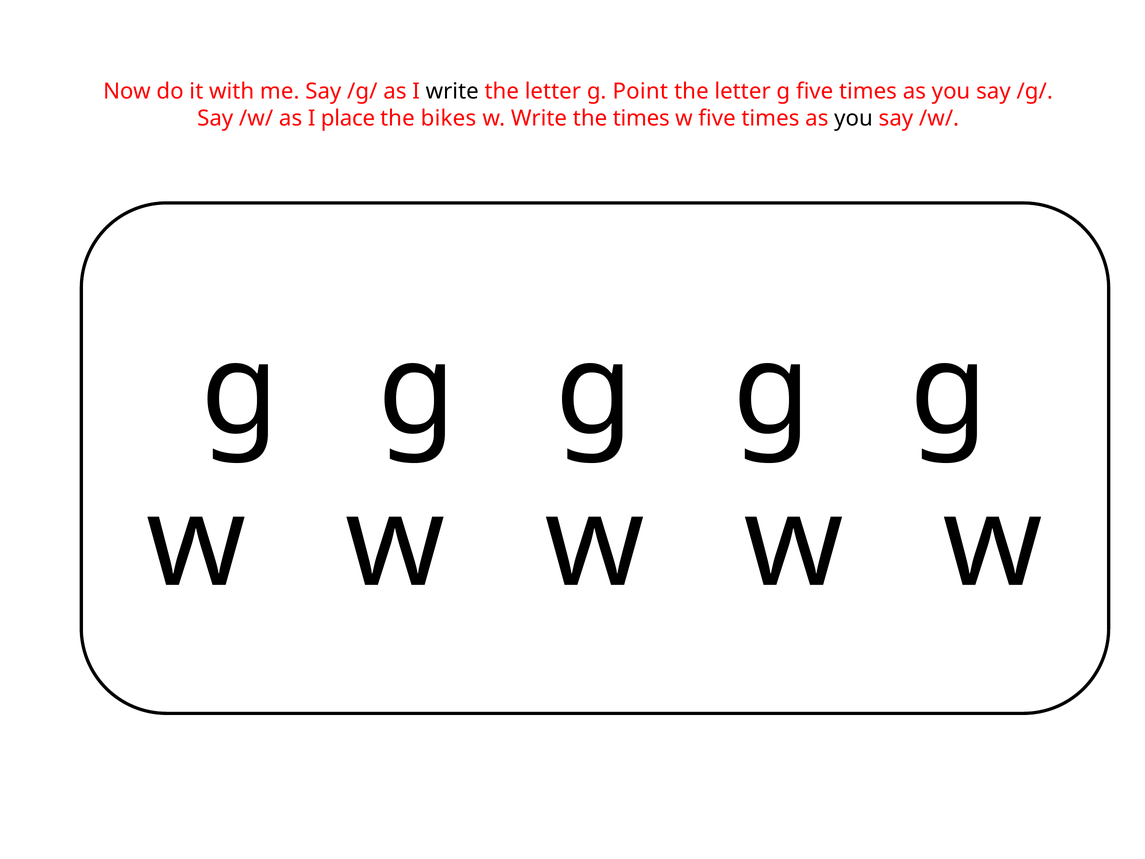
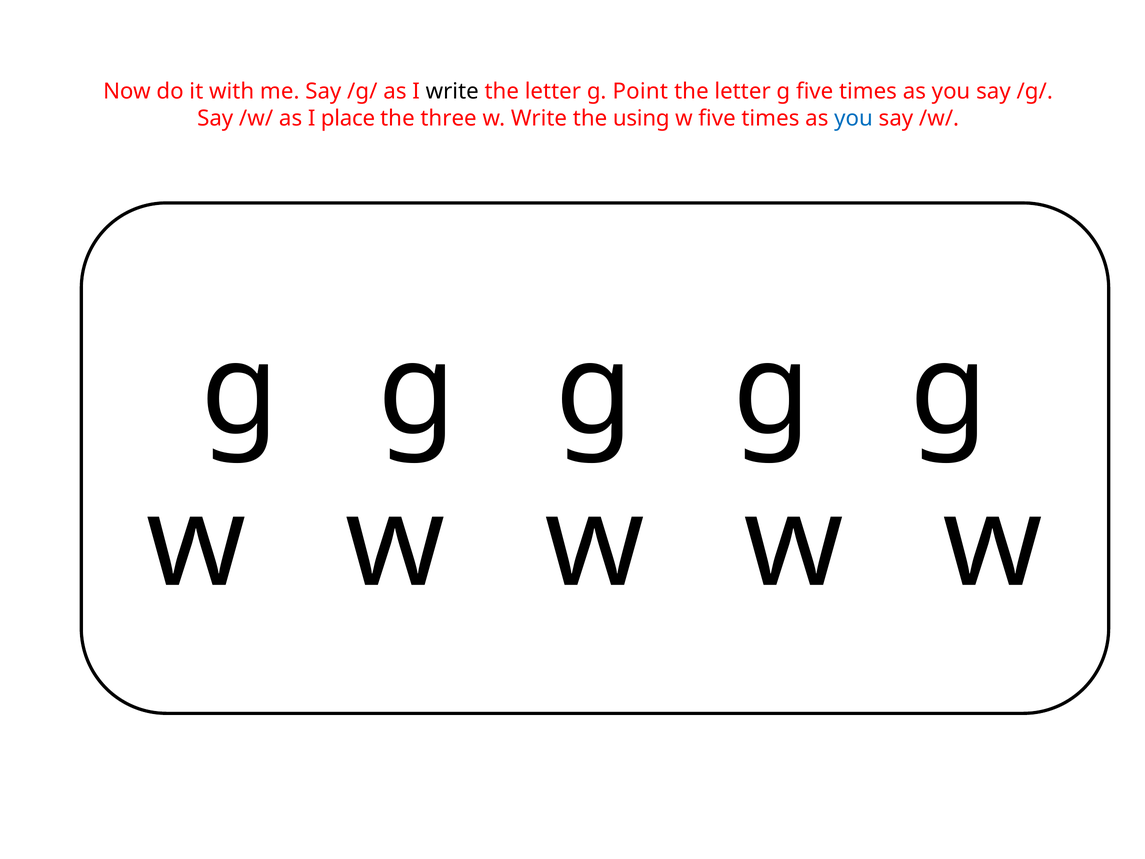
bikes: bikes -> three
the times: times -> using
you at (853, 118) colour: black -> blue
